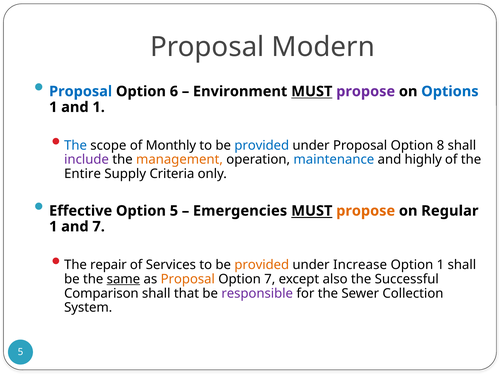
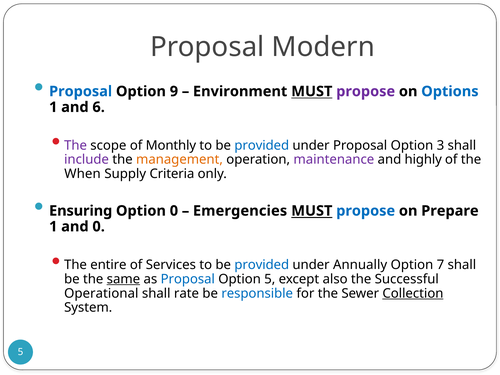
6: 6 -> 9
and 1: 1 -> 6
The at (76, 145) colour: blue -> purple
8: 8 -> 3
maintenance colour: blue -> purple
Entire: Entire -> When
Effective: Effective -> Ensuring
Option 5: 5 -> 0
propose at (366, 211) colour: orange -> blue
Regular: Regular -> Prepare
and 7: 7 -> 0
repair: repair -> entire
provided at (262, 265) colour: orange -> blue
Increase: Increase -> Annually
Option 1: 1 -> 7
Proposal at (188, 279) colour: orange -> blue
Option 7: 7 -> 5
Comparison: Comparison -> Operational
that: that -> rate
responsible colour: purple -> blue
Collection underline: none -> present
